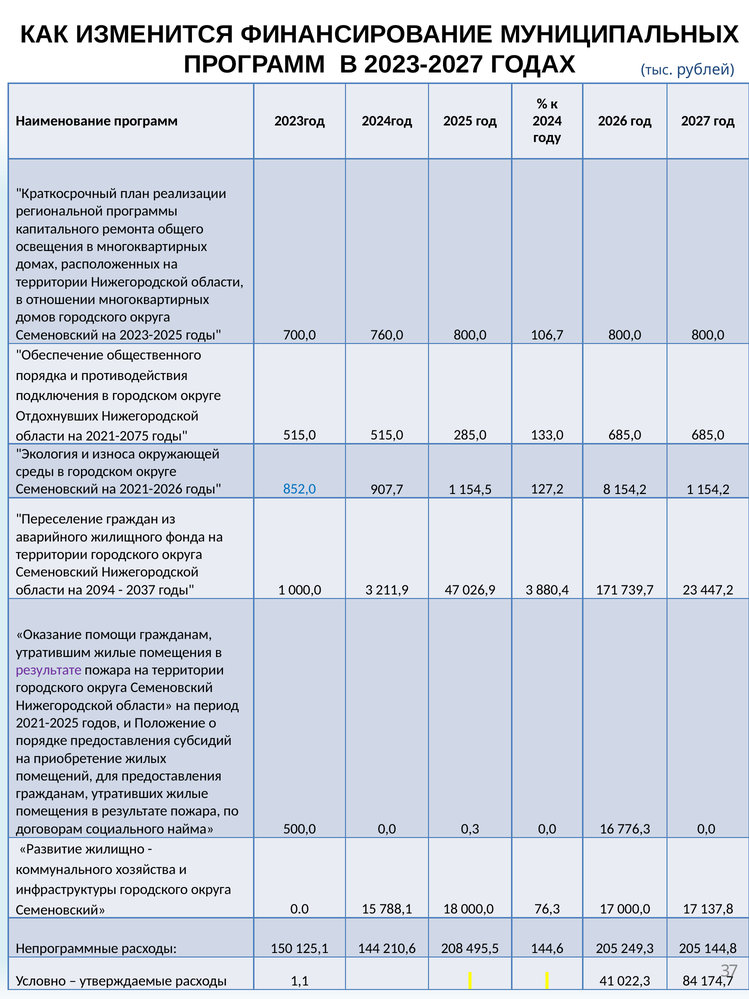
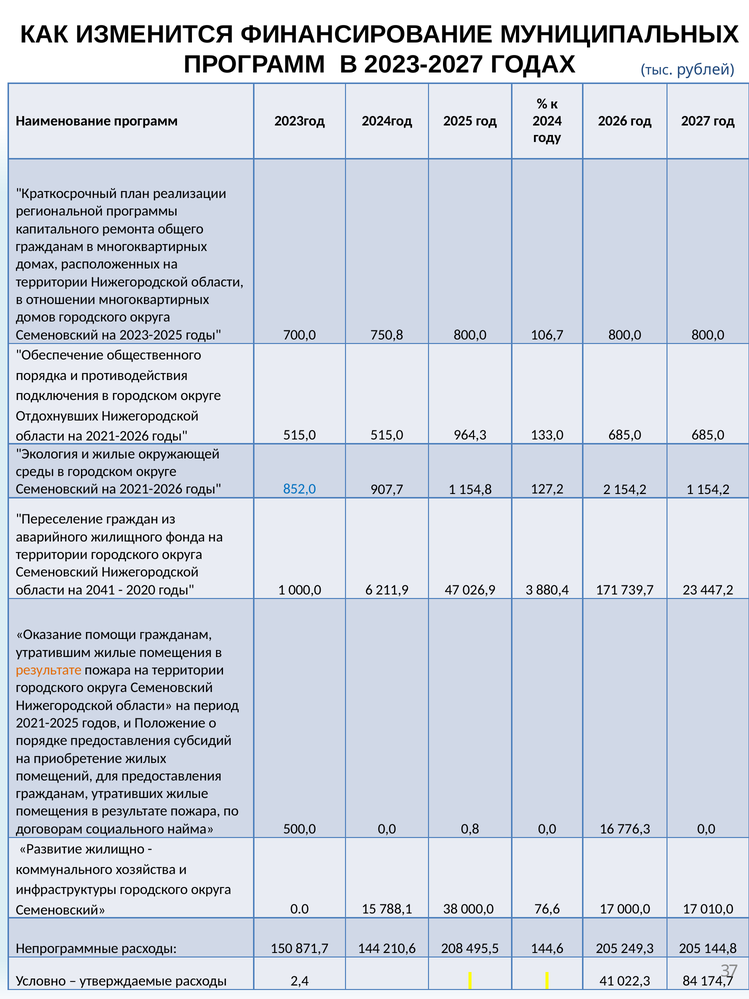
освещения at (50, 246): освещения -> гражданам
760,0: 760,0 -> 750,8
области на 2021-2075: 2021-2075 -> 2021-2026
285,0: 285,0 -> 964,3
и износа: износа -> жилые
154,5: 154,5 -> 154,8
8: 8 -> 2
2094: 2094 -> 2041
2037: 2037 -> 2020
000,0 3: 3 -> 6
результате at (49, 670) colour: purple -> orange
0,3: 0,3 -> 0,8
18: 18 -> 38
76,3: 76,3 -> 76,6
137,8: 137,8 -> 010,0
125,1: 125,1 -> 871,7
1,1: 1,1 -> 2,4
